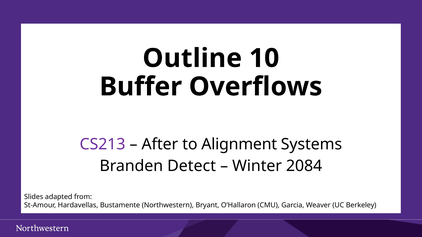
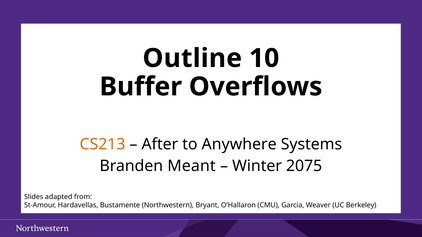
CS213 colour: purple -> orange
Alignment: Alignment -> Anywhere
Detect: Detect -> Meant
2084: 2084 -> 2075
